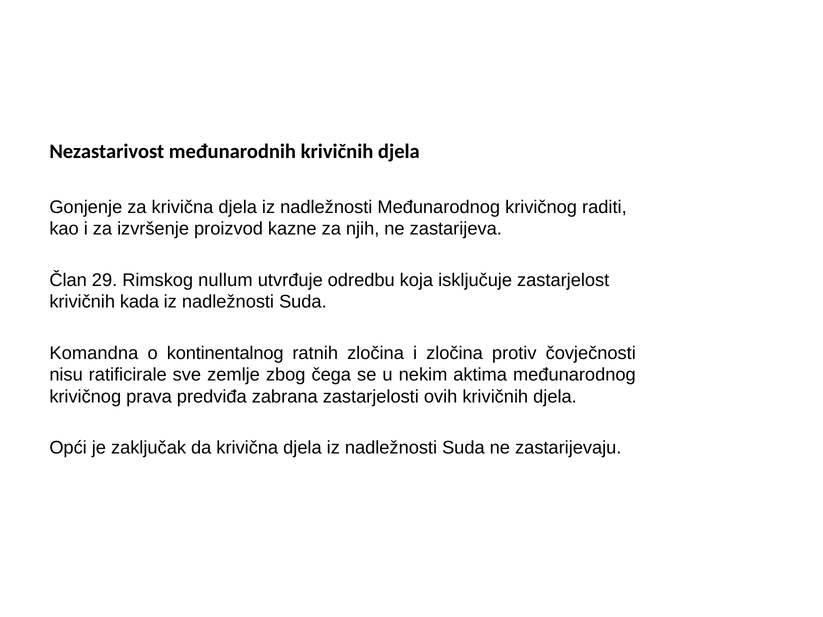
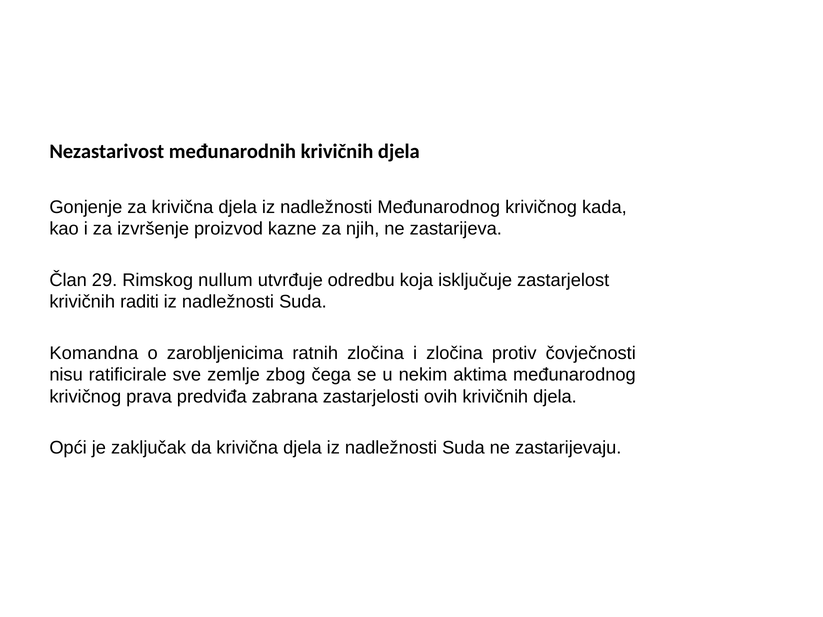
raditi: raditi -> kada
kada: kada -> raditi
kontinentalnog: kontinentalnog -> zarobljenicima
